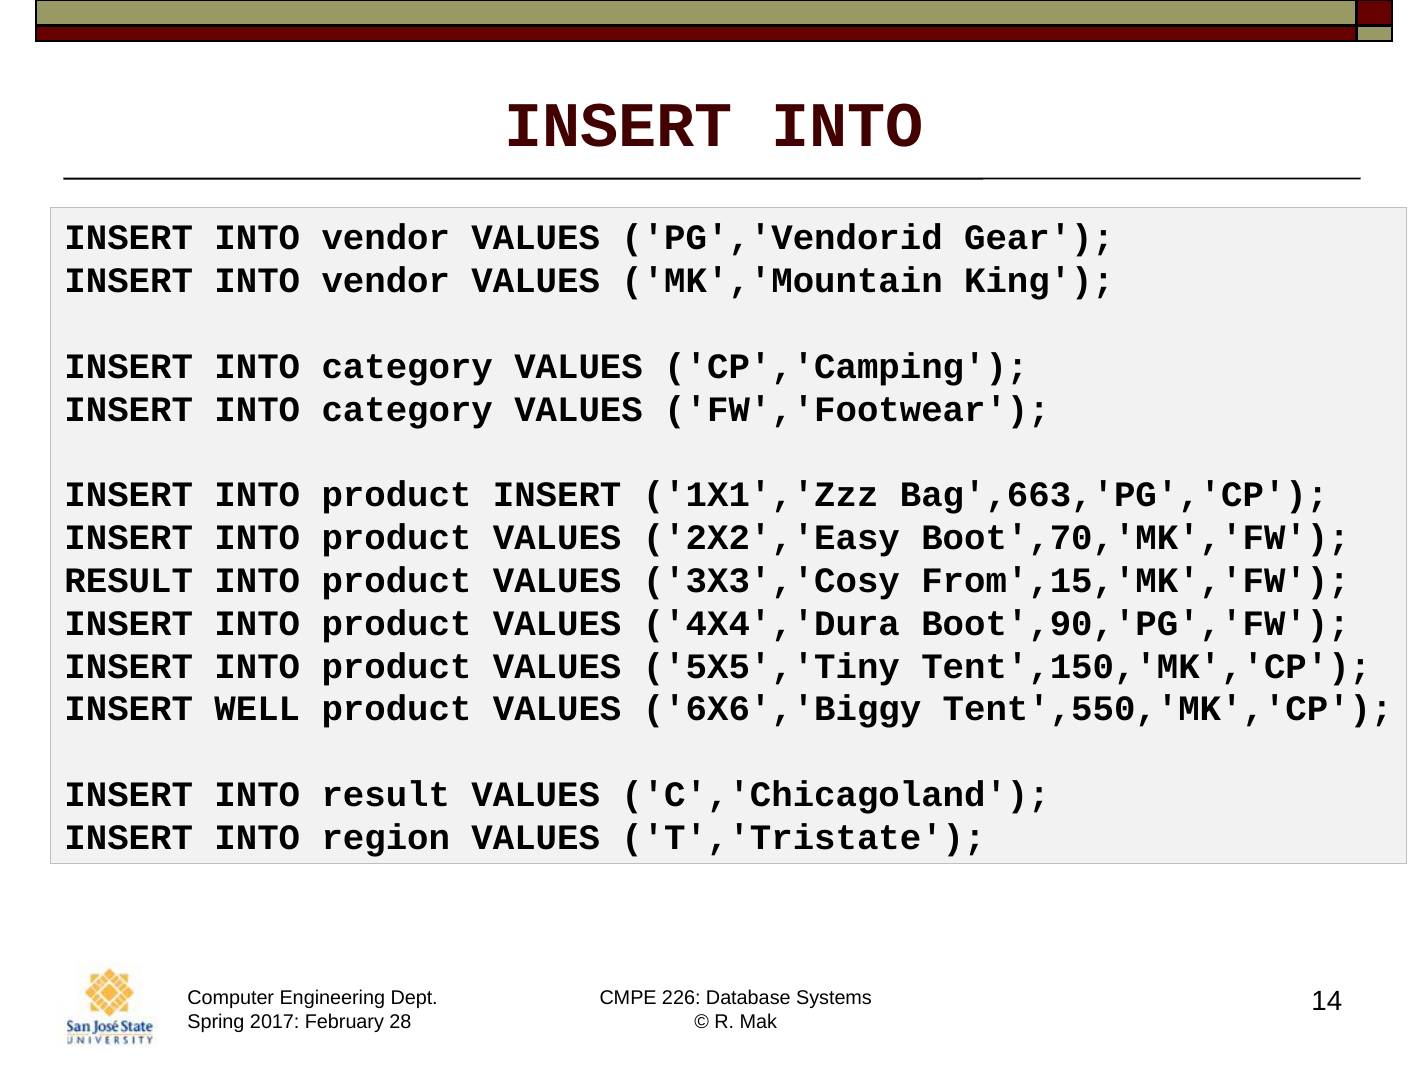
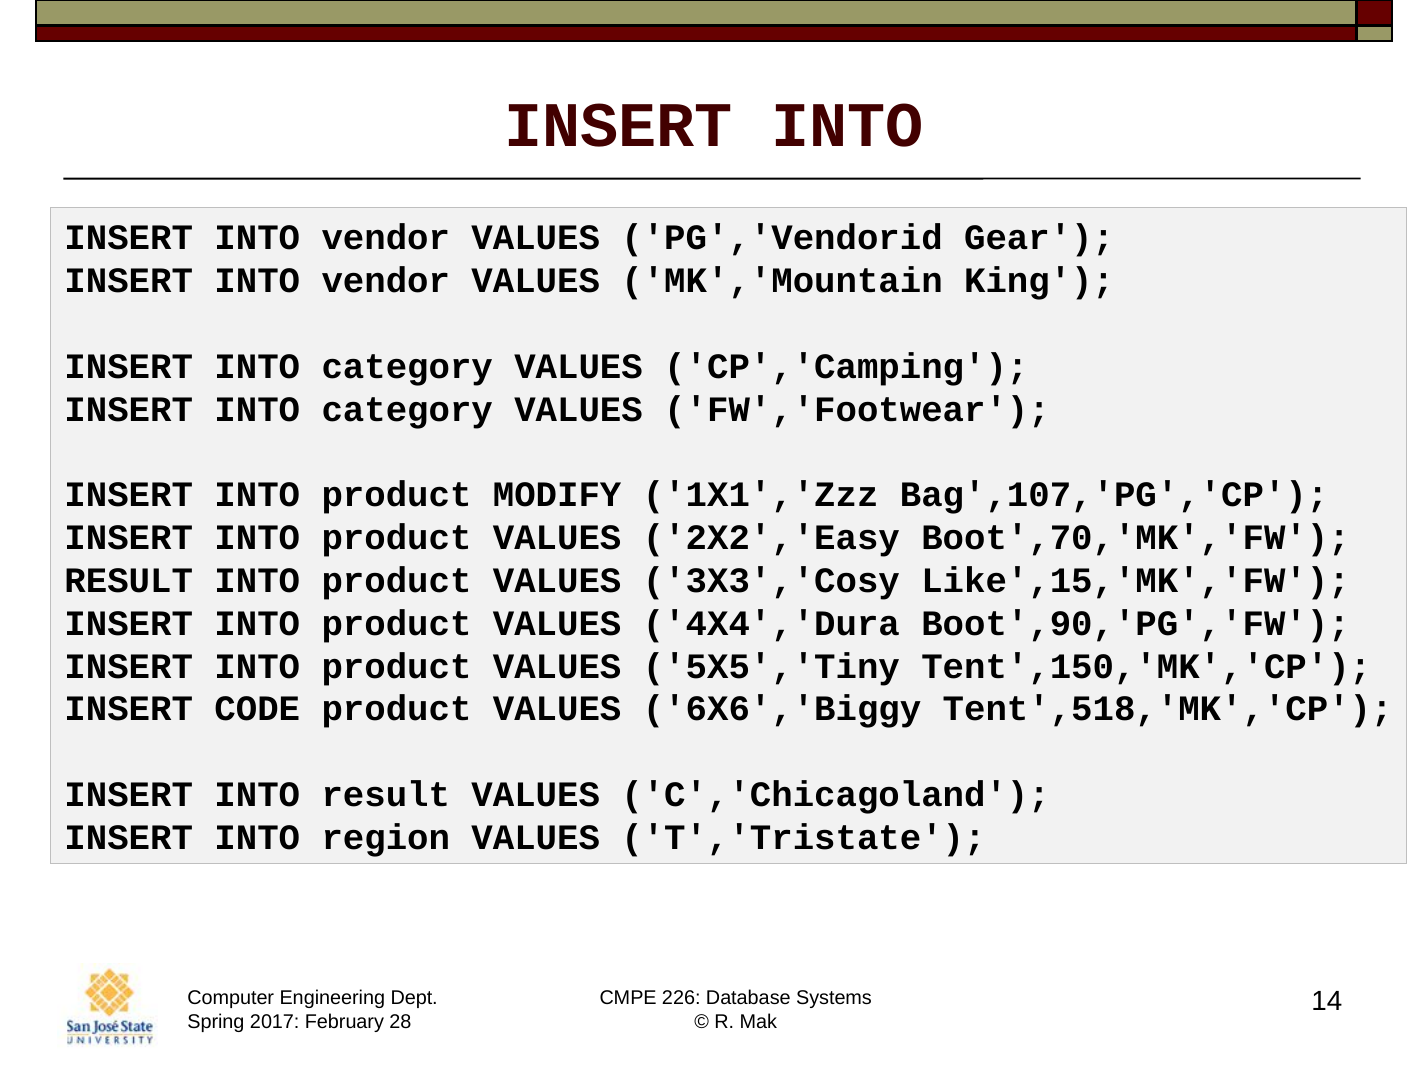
product INSERT: INSERT -> MODIFY
Bag',663,'PG','CP: Bag',663,'PG','CP -> Bag',107,'PG','CP
From',15,'MK','FW: From',15,'MK','FW -> Like',15,'MK','FW
WELL: WELL -> CODE
Tent',550,'MK','CP: Tent',550,'MK','CP -> Tent',518,'MK','CP
